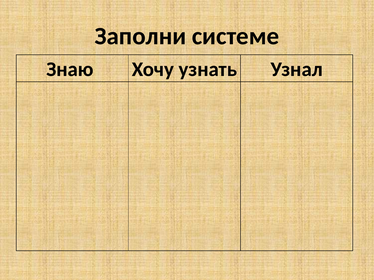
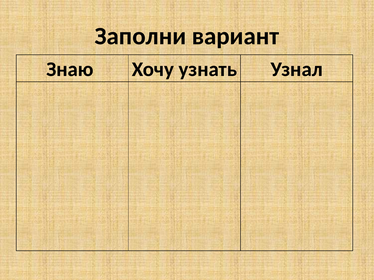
системе: системе -> вариант
